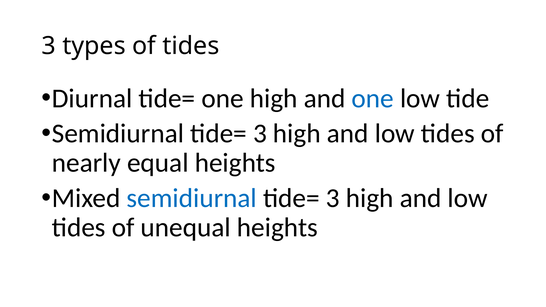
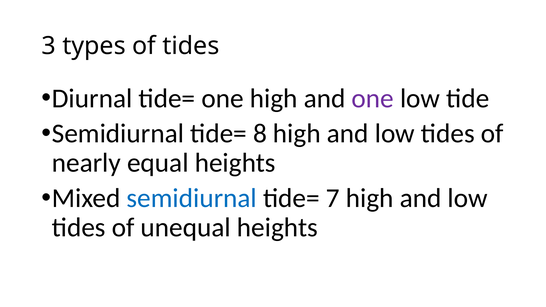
one at (373, 98) colour: blue -> purple
3 at (260, 134): 3 -> 8
3 at (333, 198): 3 -> 7
